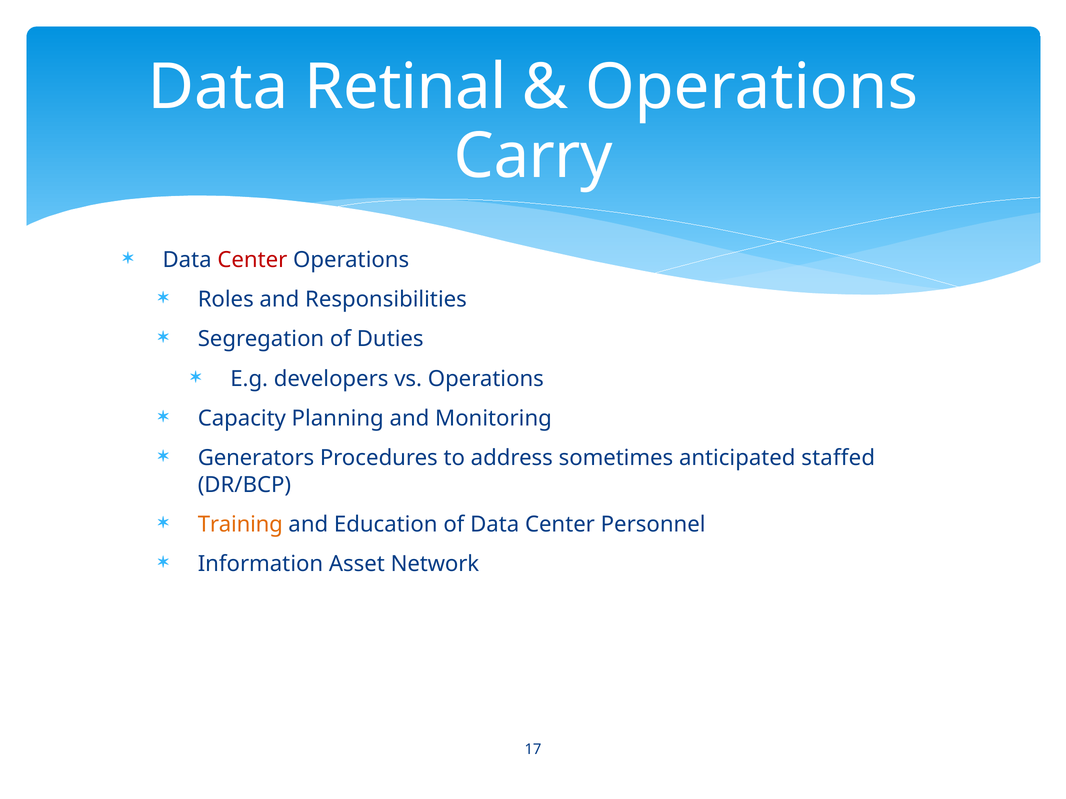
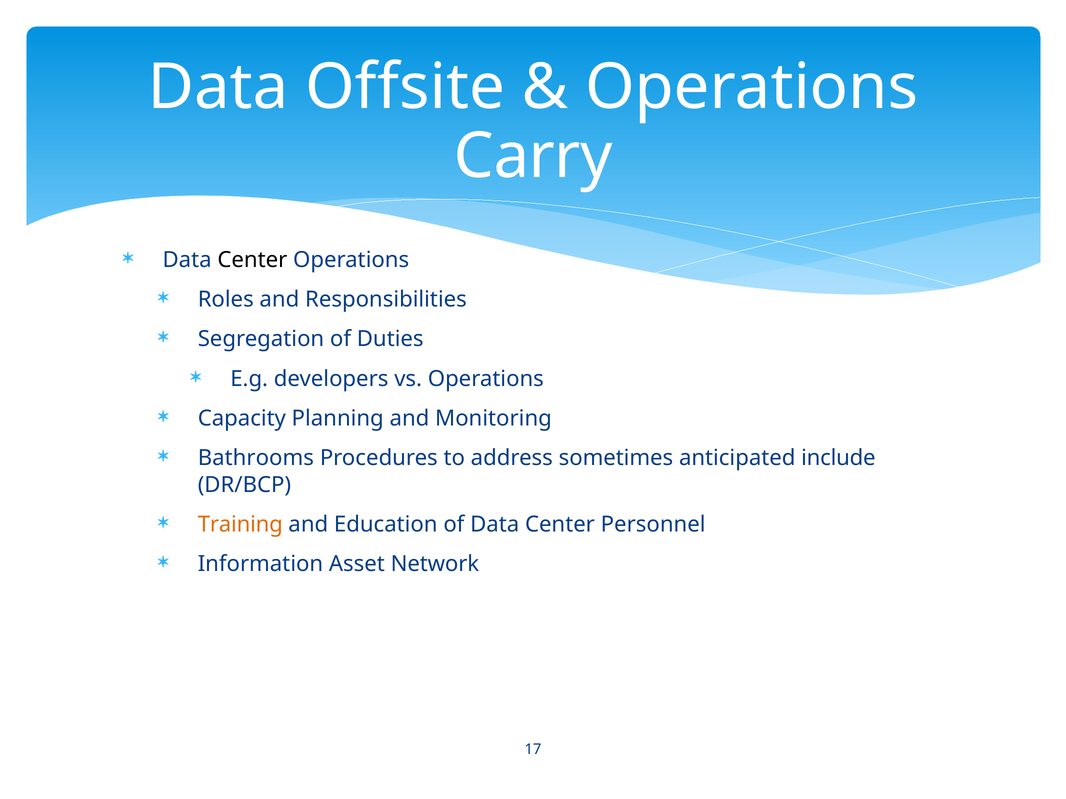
Retinal: Retinal -> Offsite
Center at (252, 260) colour: red -> black
Generators: Generators -> Bathrooms
staffed: staffed -> include
